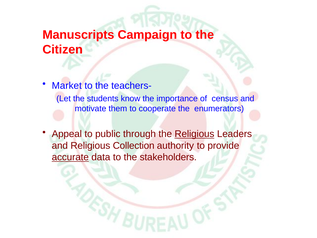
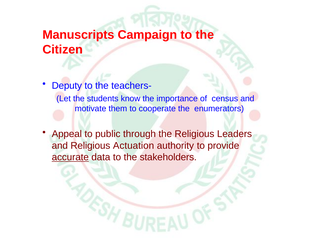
Market: Market -> Deputy
Religious at (194, 134) underline: present -> none
Collection: Collection -> Actuation
